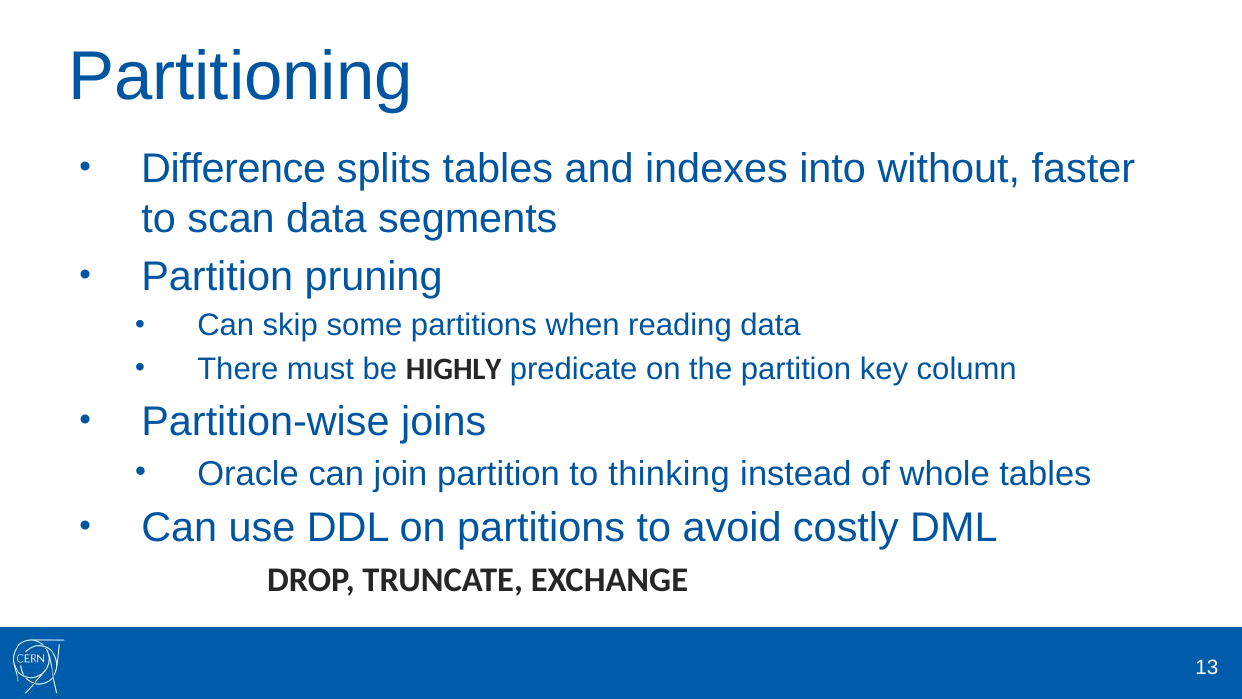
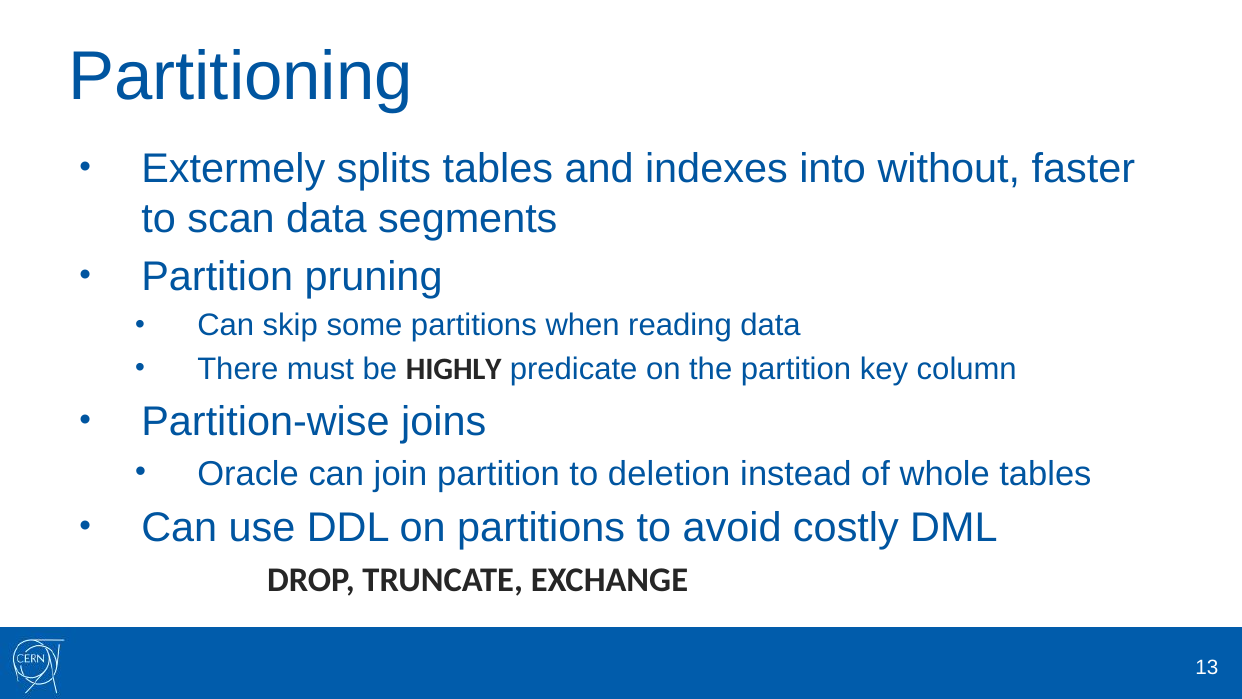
Difference: Difference -> Extermely
thinking: thinking -> deletion
